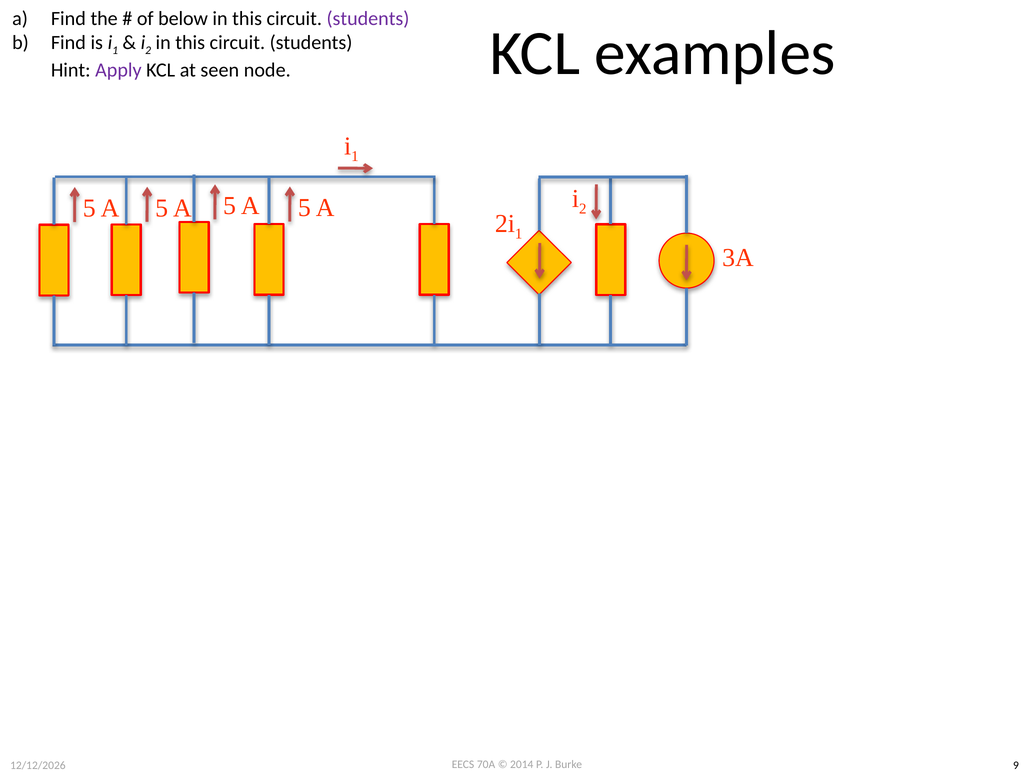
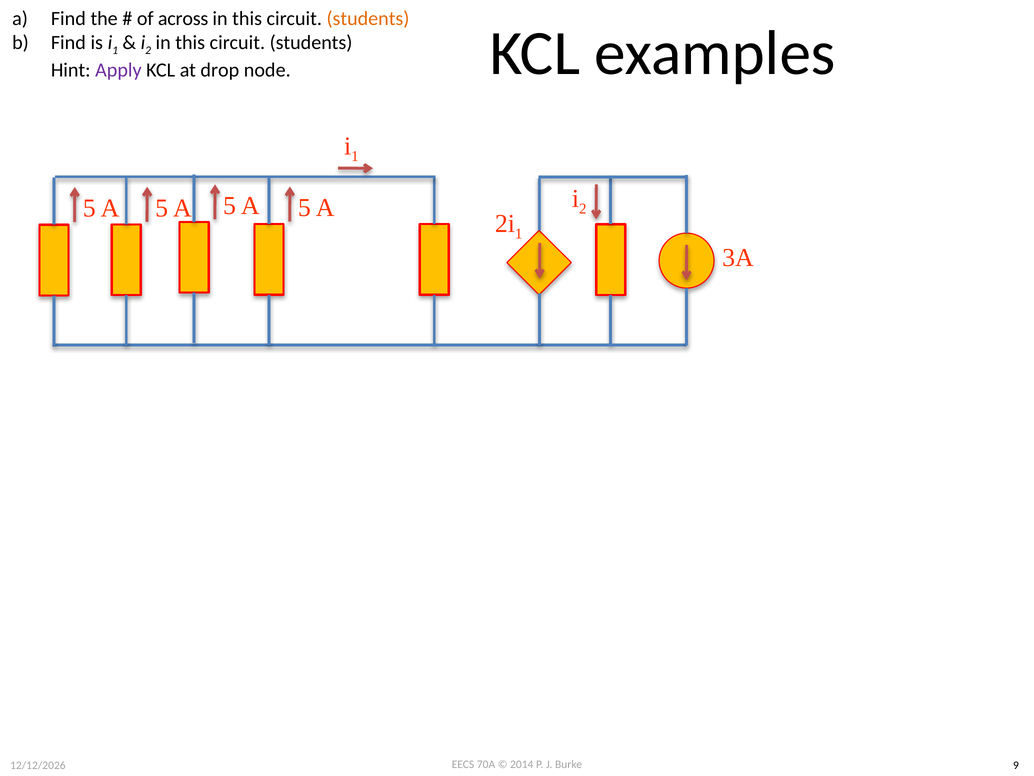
below: below -> across
students at (368, 19) colour: purple -> orange
seen: seen -> drop
